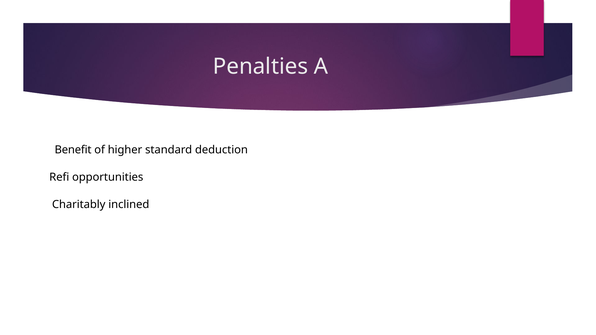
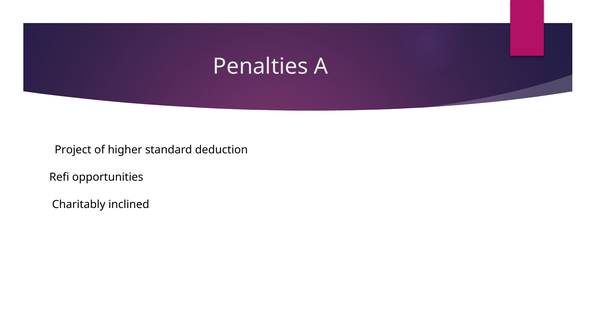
Benefit: Benefit -> Project
